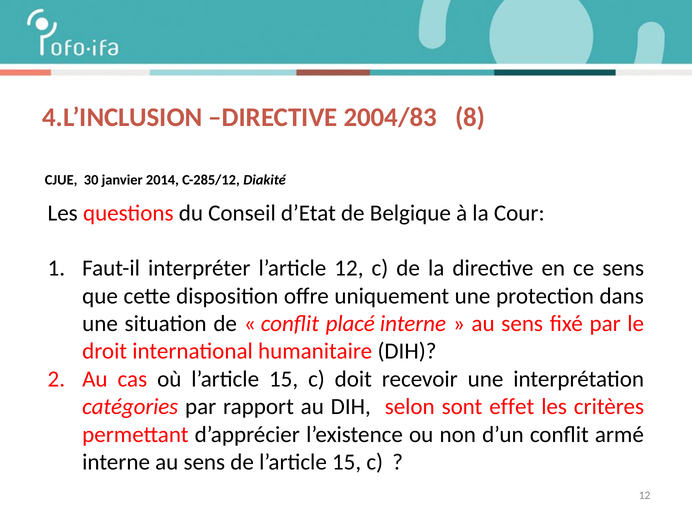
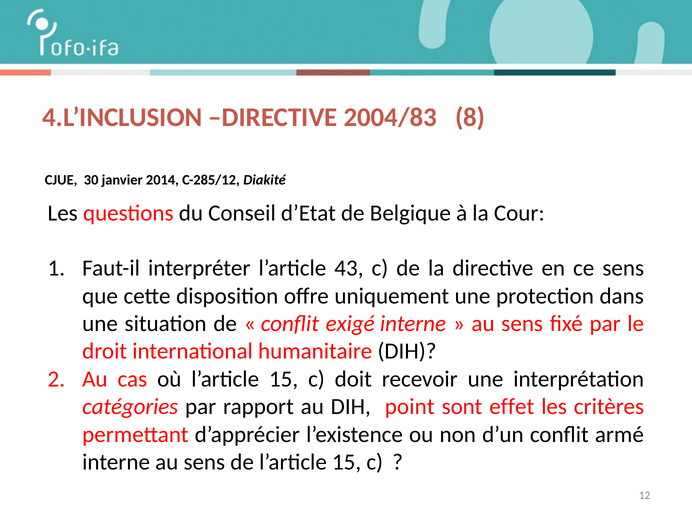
l’article 12: 12 -> 43
placé: placé -> exigé
selon: selon -> point
